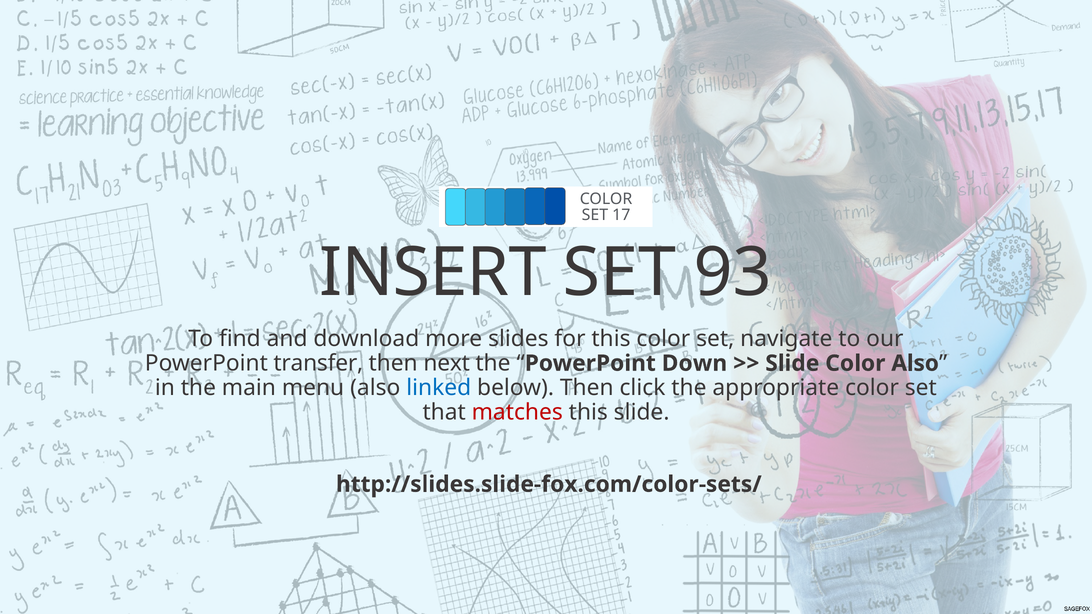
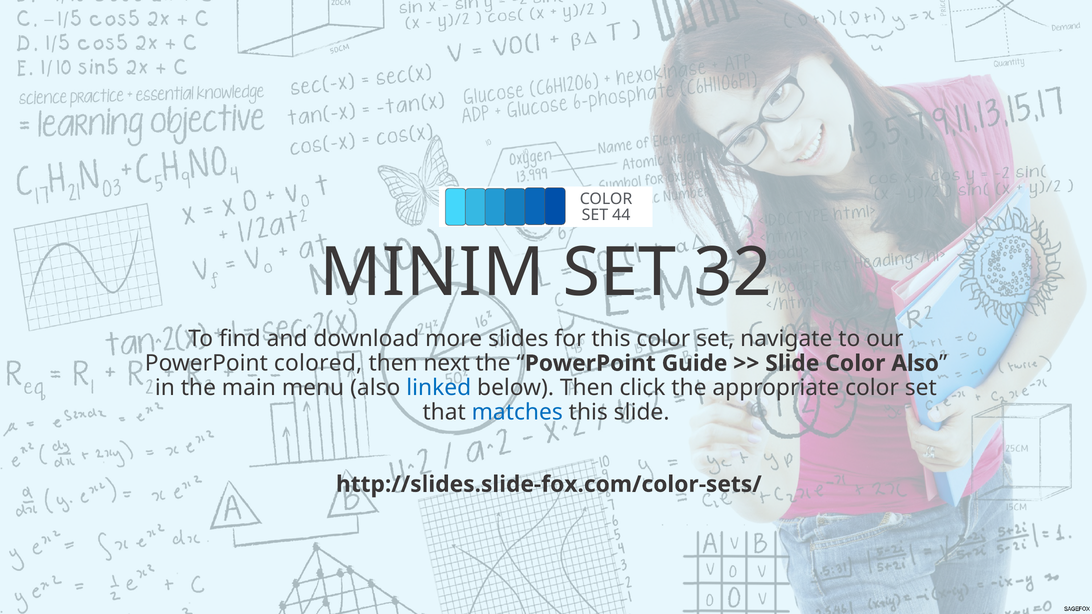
17: 17 -> 44
INSERT: INSERT -> MINIM
93: 93 -> 32
transfer: transfer -> colored
Down: Down -> Guide
matches colour: red -> blue
